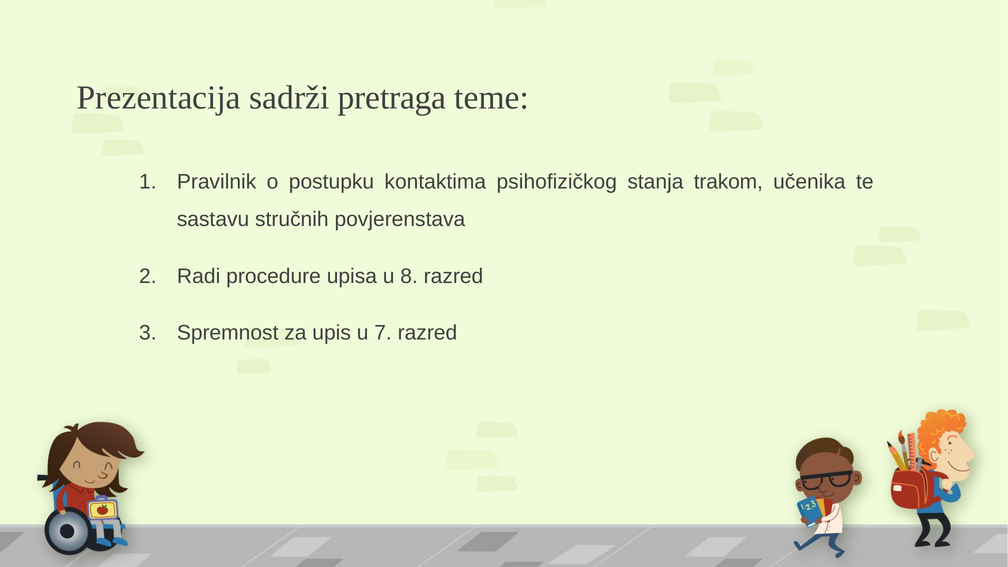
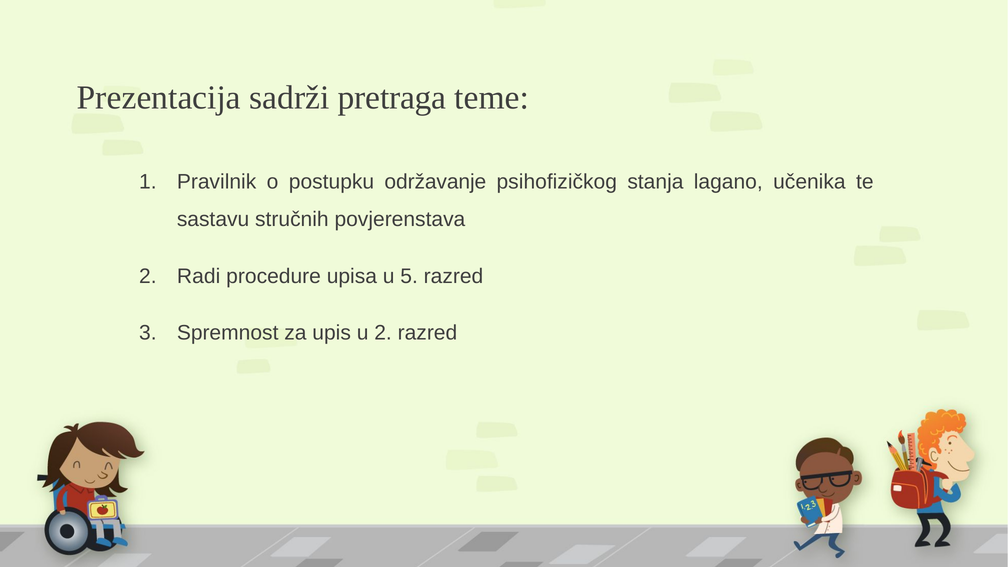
kontaktima: kontaktima -> održavanje
trakom: trakom -> lagano
8: 8 -> 5
u 7: 7 -> 2
